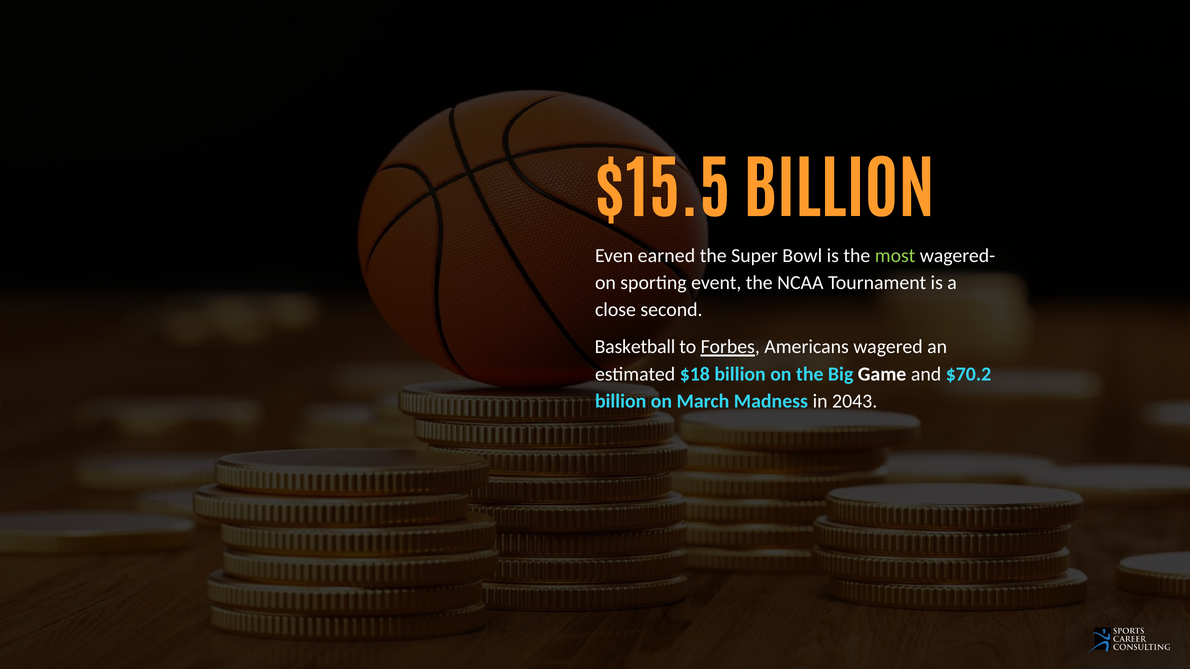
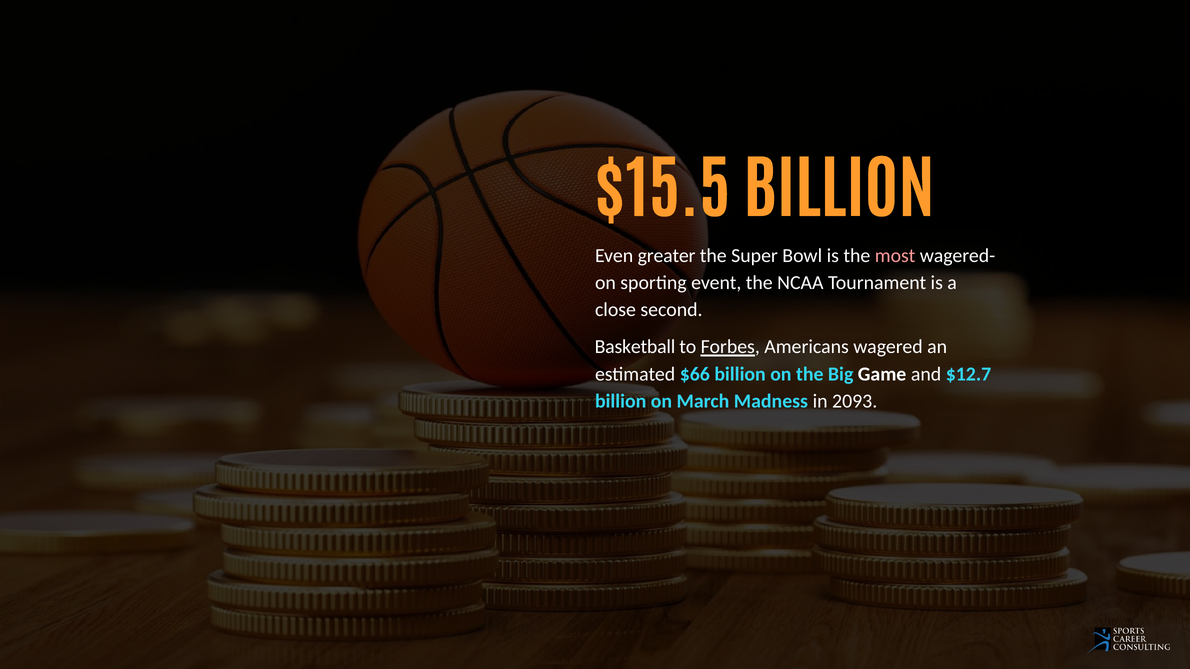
earned: earned -> greater
most colour: light green -> pink
$18: $18 -> $66
$70.2: $70.2 -> $12.7
2043: 2043 -> 2093
